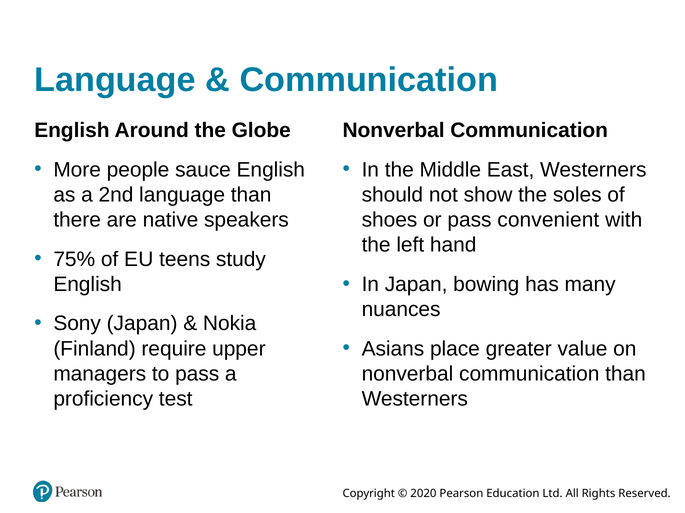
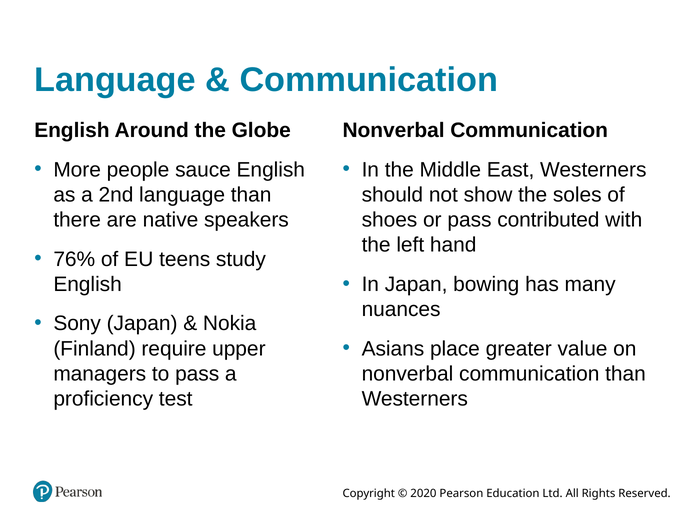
convenient: convenient -> contributed
75%: 75% -> 76%
